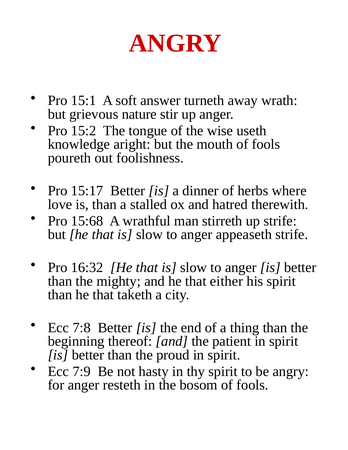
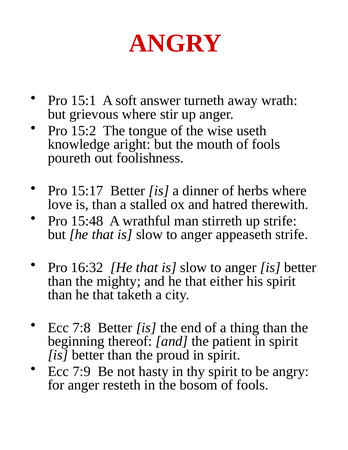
grievous nature: nature -> where
15:68: 15:68 -> 15:48
